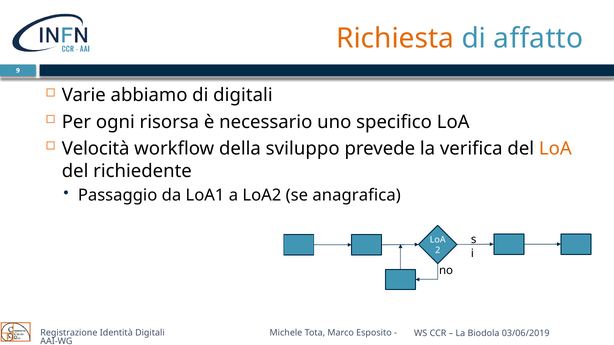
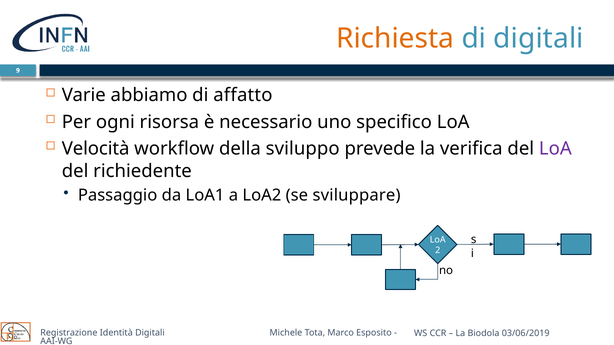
di affatto: affatto -> digitali
di digitali: digitali -> affatto
LoA at (555, 149) colour: orange -> purple
anagrafica: anagrafica -> sviluppare
